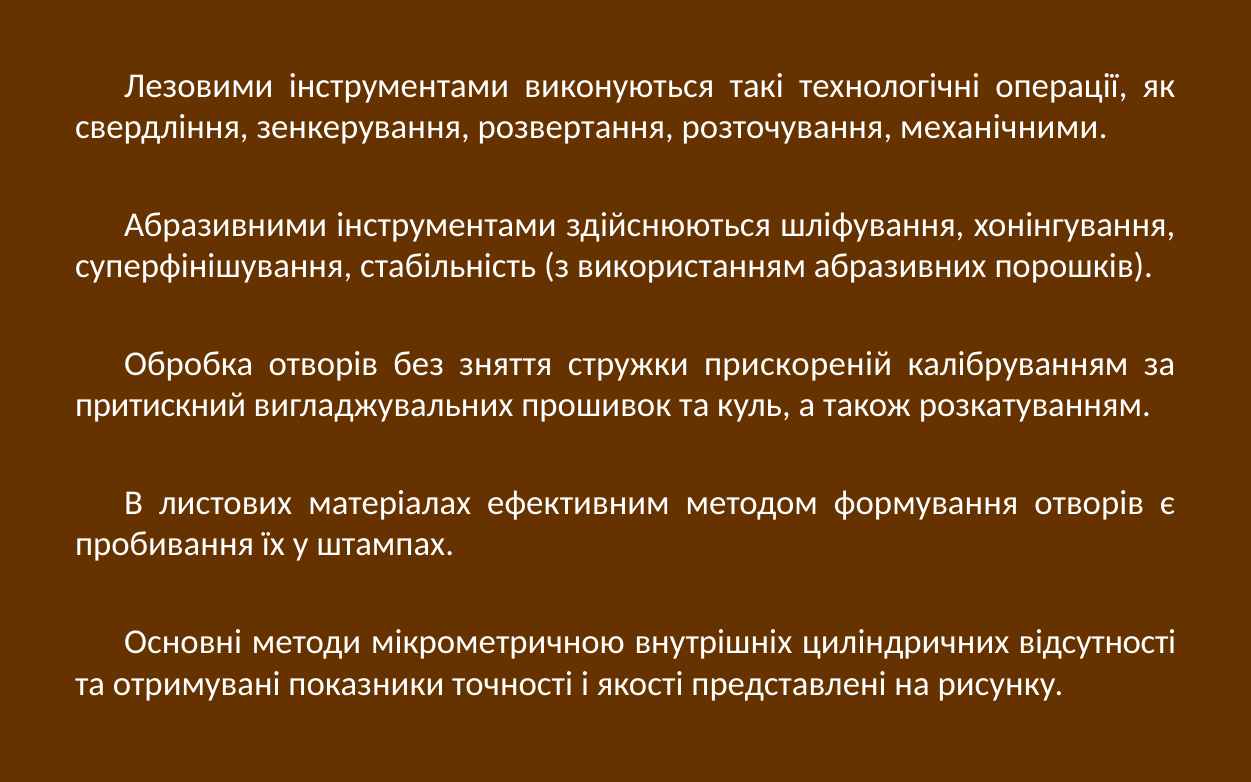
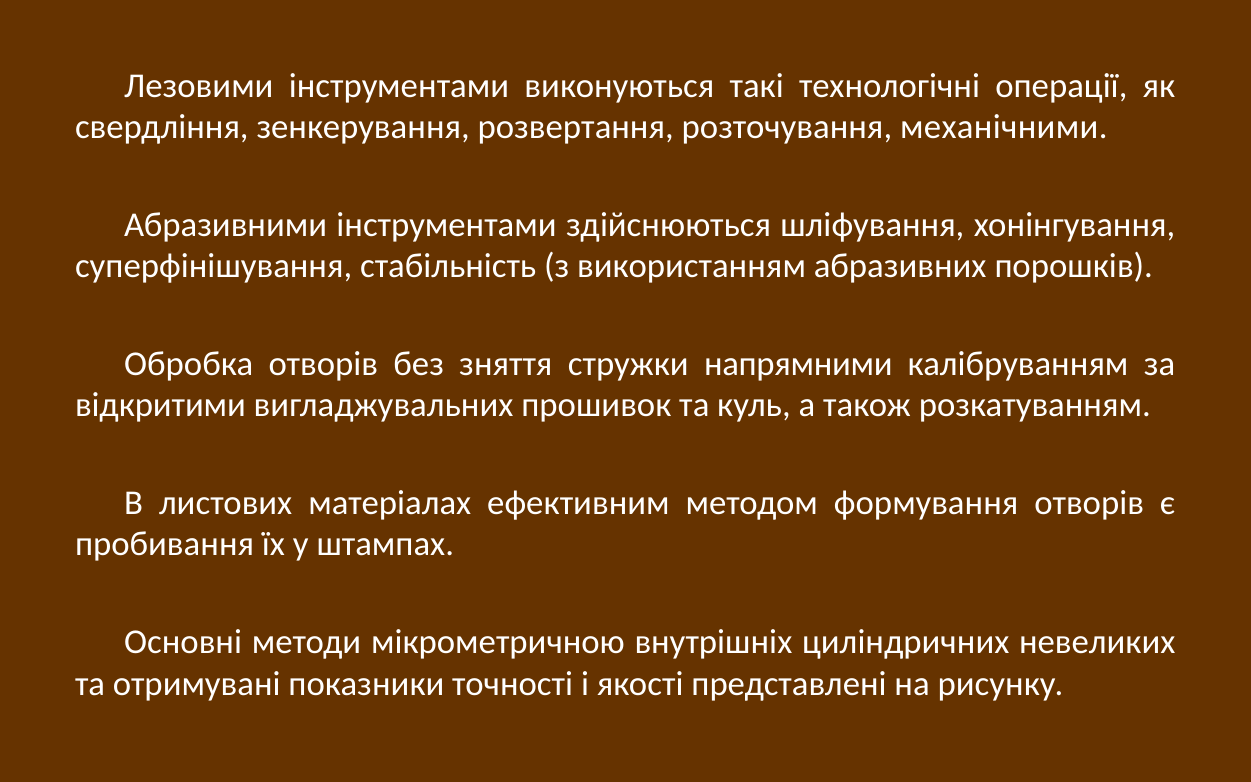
прискореній: прискореній -> напрямними
притискний: притискний -> відкритими
відсутності: відсутності -> невеликих
